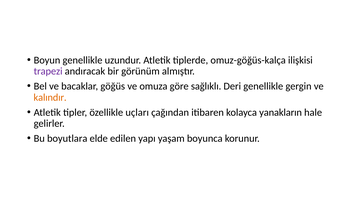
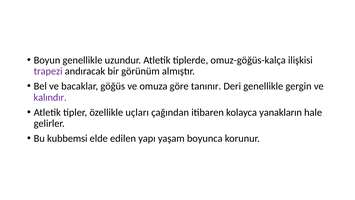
sağlıklı: sağlıklı -> tanınır
kalındır colour: orange -> purple
boyutlara: boyutlara -> kubbemsi
